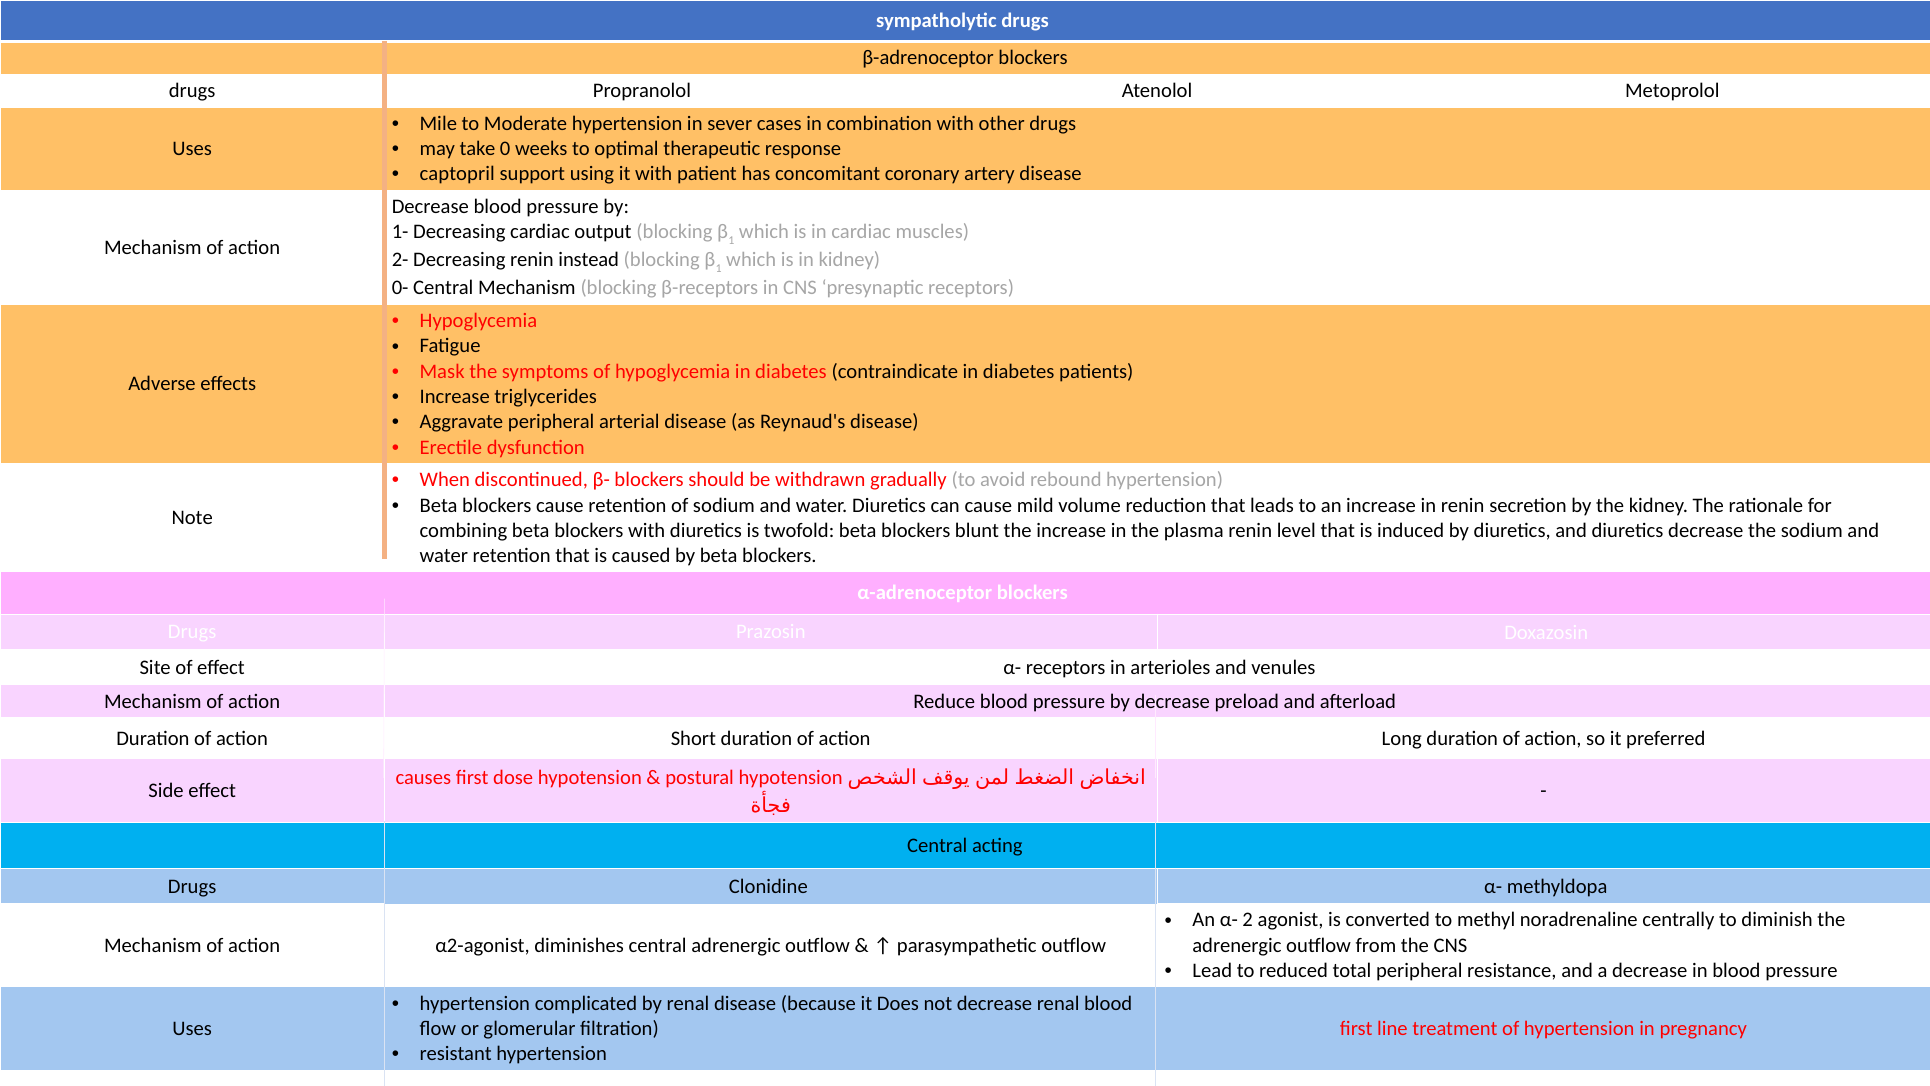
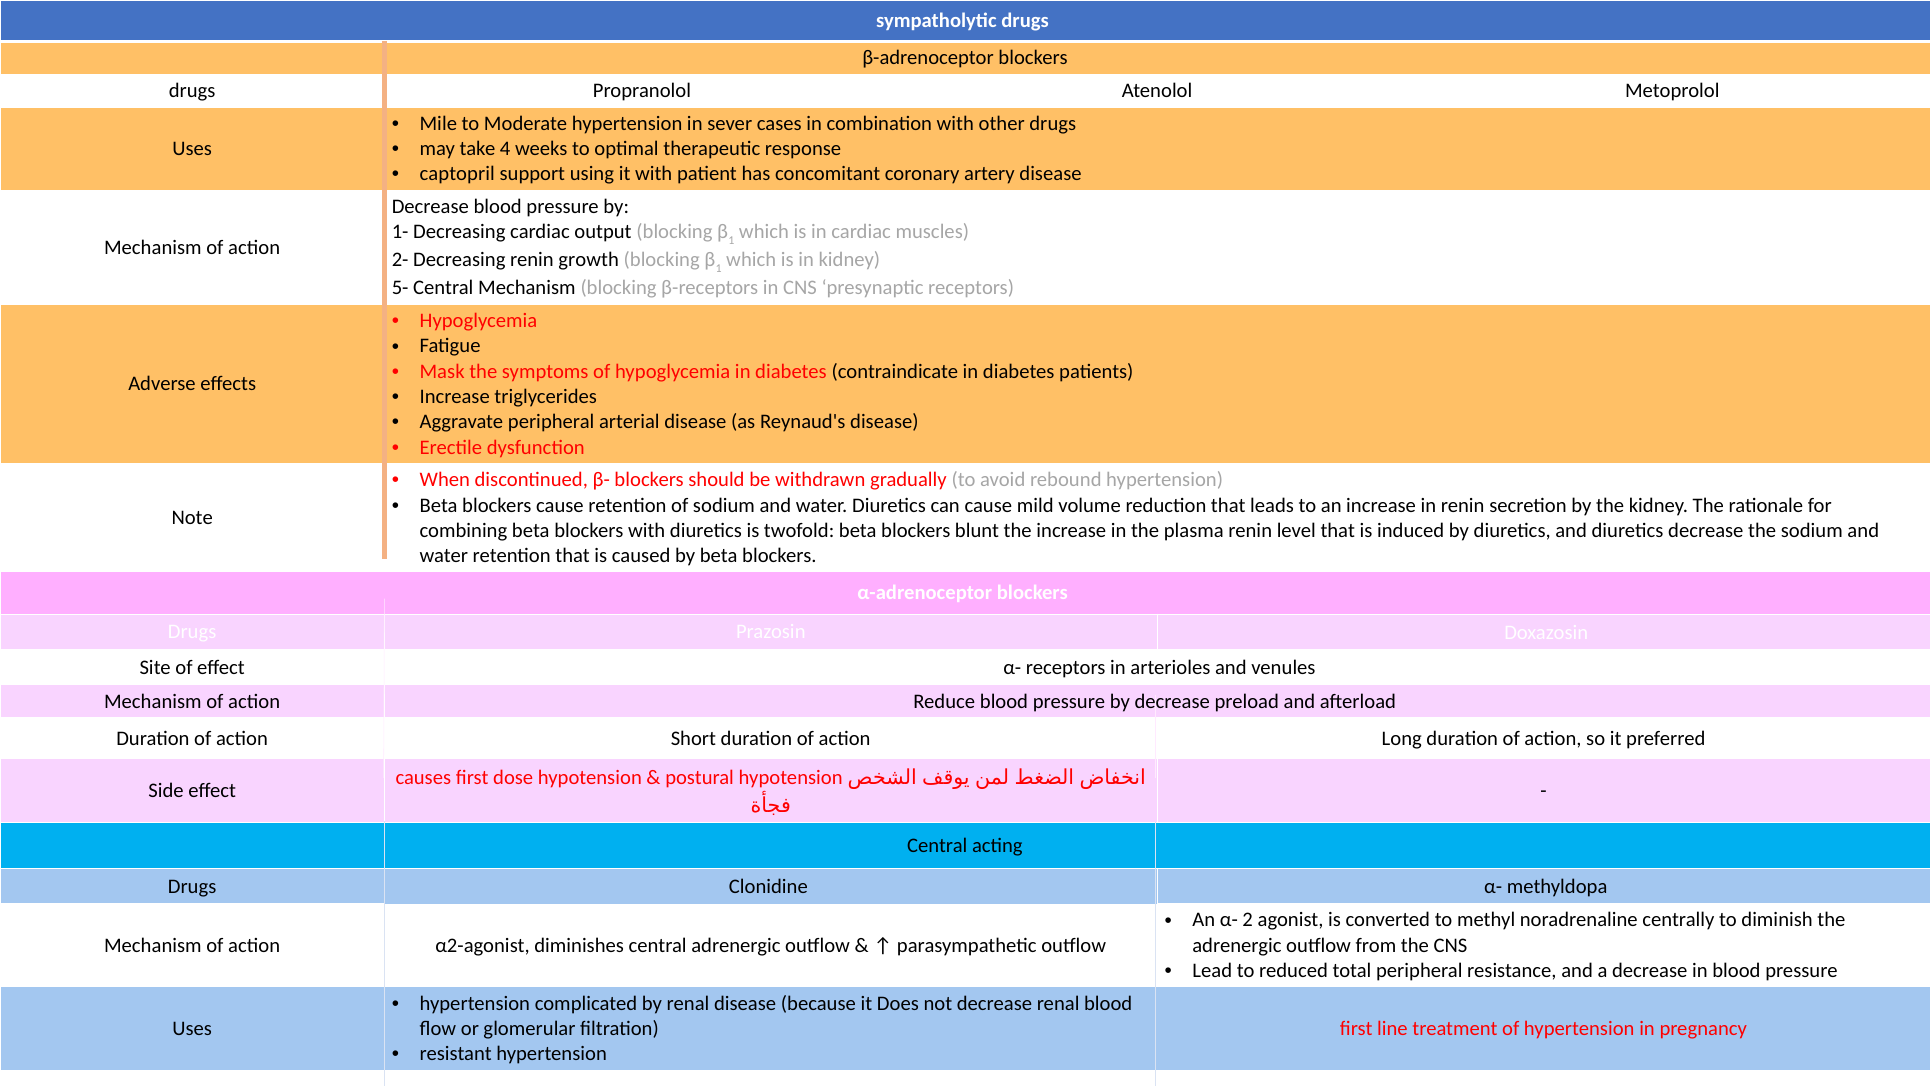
take 0: 0 -> 4
instead: instead -> growth
0-: 0- -> 5-
